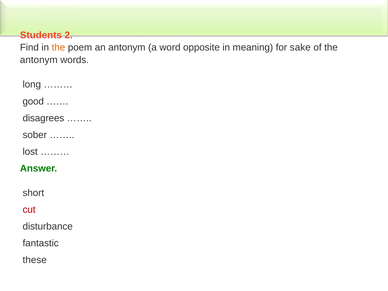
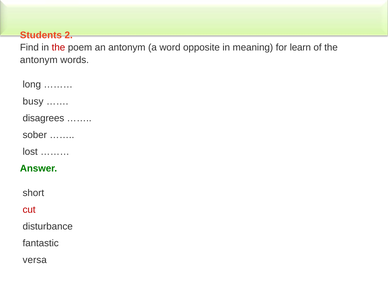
the at (58, 48) colour: orange -> red
sake: sake -> learn
good: good -> busy
these: these -> versa
